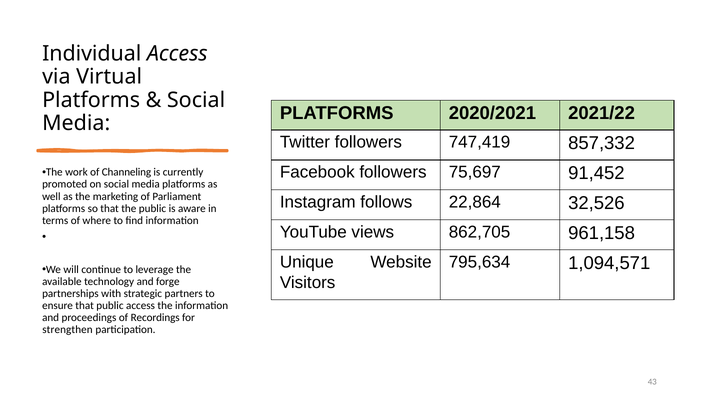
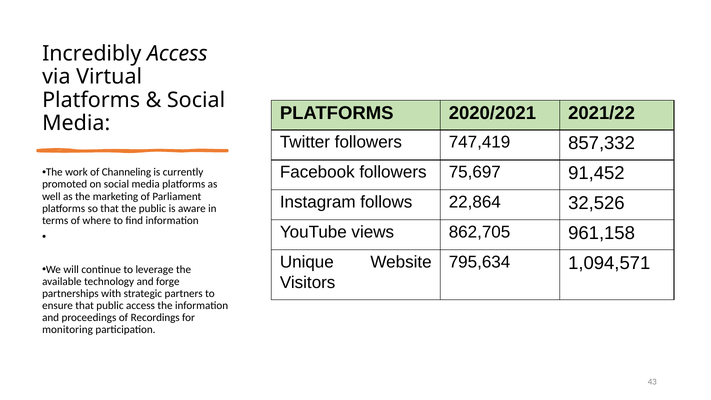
Individual: Individual -> Incredibly
strengthen: strengthen -> monitoring
